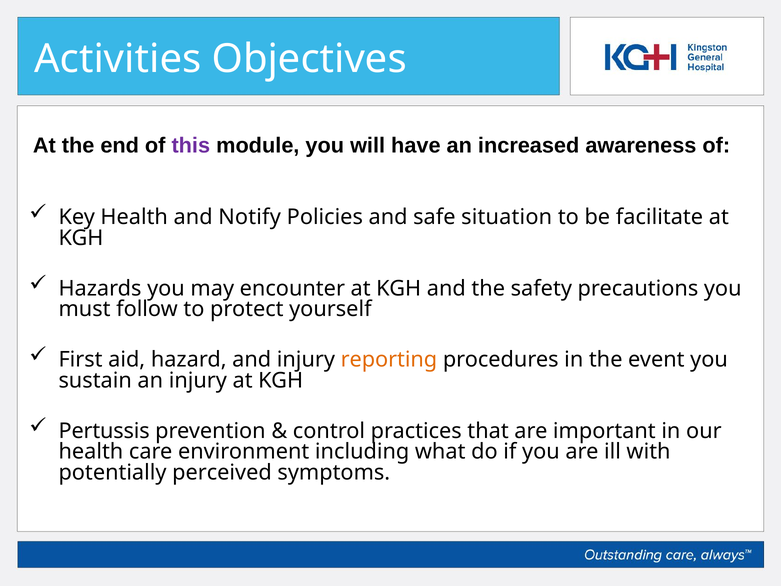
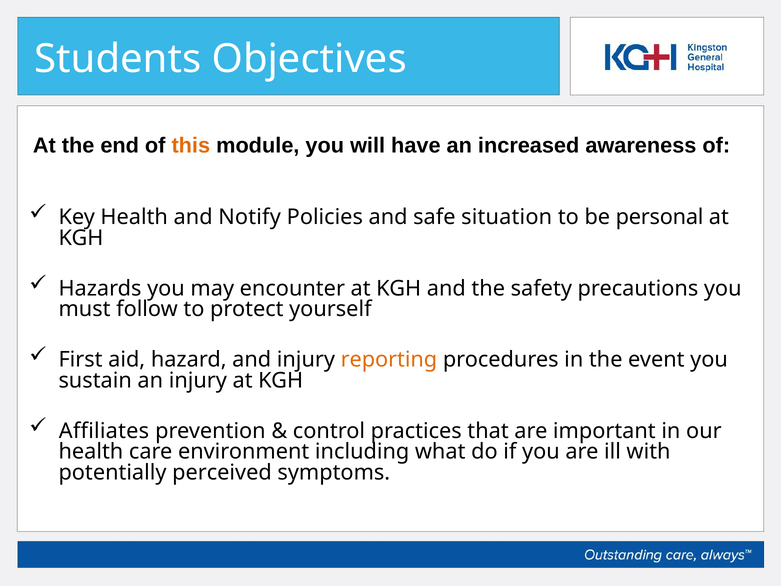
Activities: Activities -> Students
this colour: purple -> orange
facilitate: facilitate -> personal
Pertussis: Pertussis -> Affiliates
